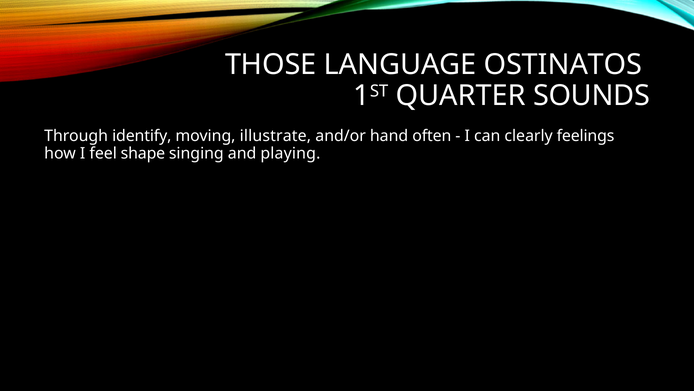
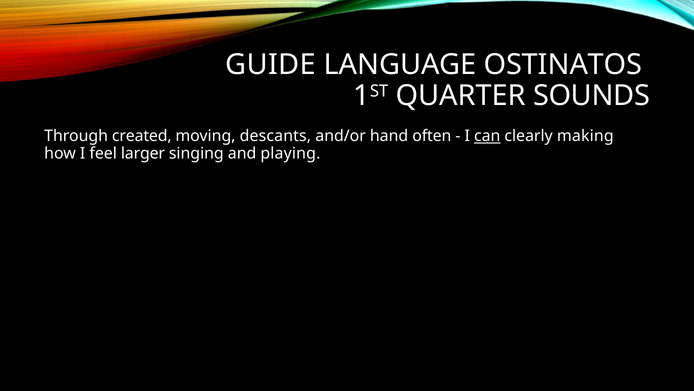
THOSE: THOSE -> GUIDE
identify: identify -> created
illustrate: illustrate -> descants
can underline: none -> present
feelings: feelings -> making
shape: shape -> larger
